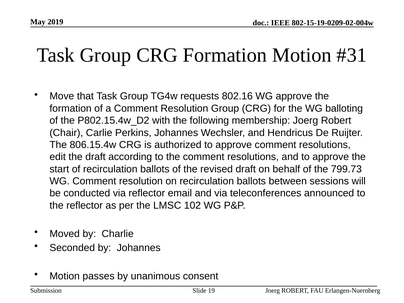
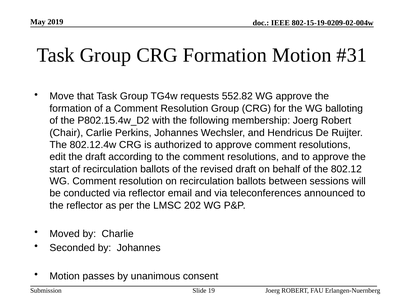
802.16: 802.16 -> 552.82
806.15.4w: 806.15.4w -> 802.12.4w
799.73: 799.73 -> 802.12
102: 102 -> 202
